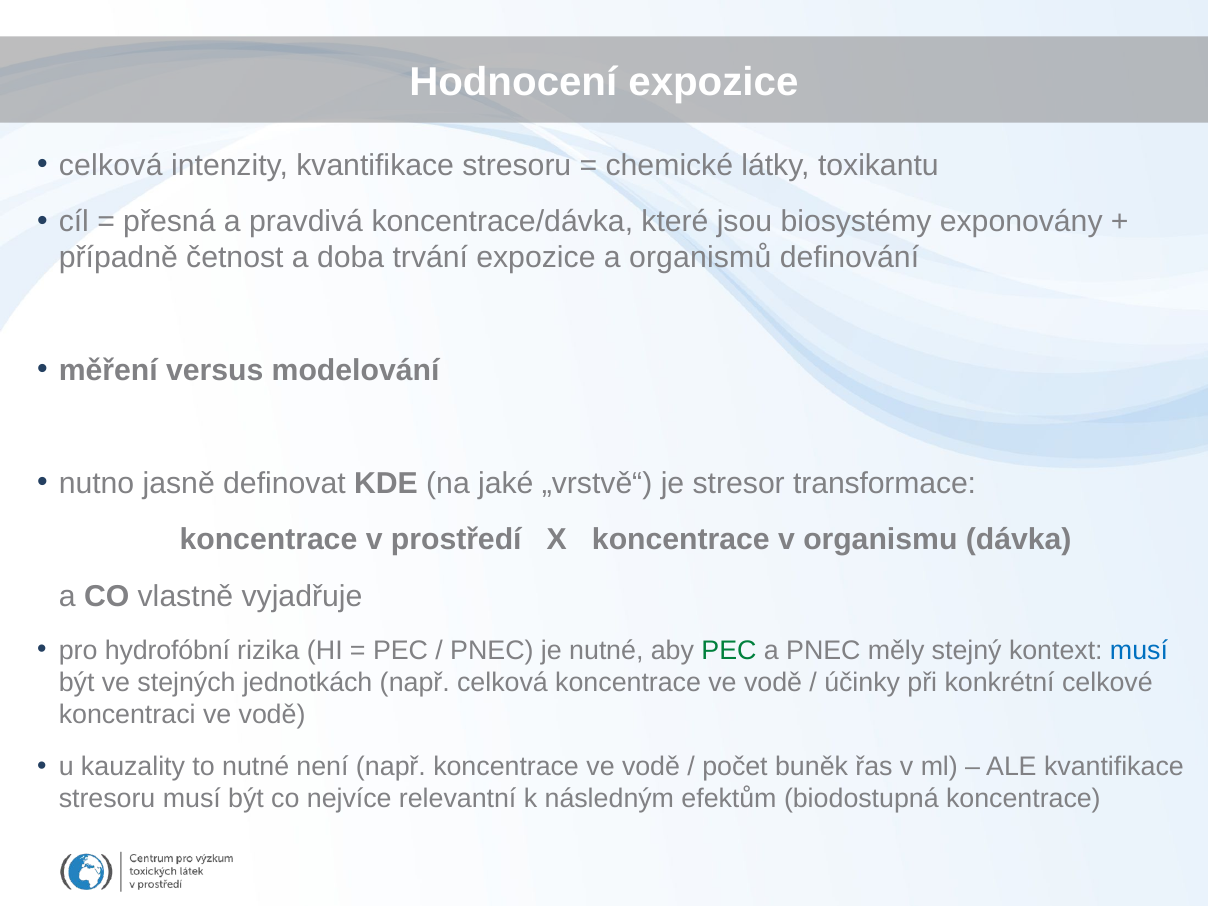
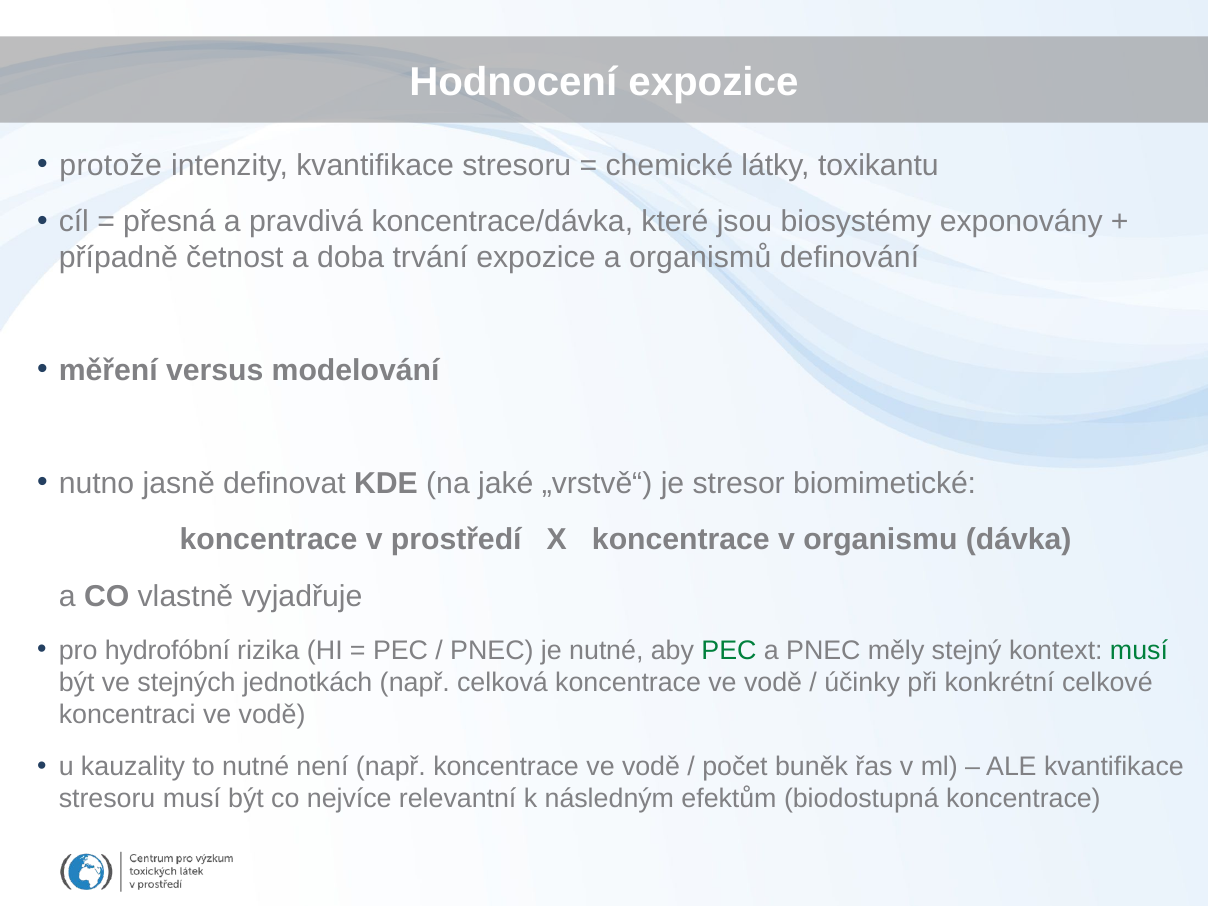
celková at (111, 165): celková -> protože
transformace: transformace -> biomimetické
musí at (1139, 650) colour: blue -> green
